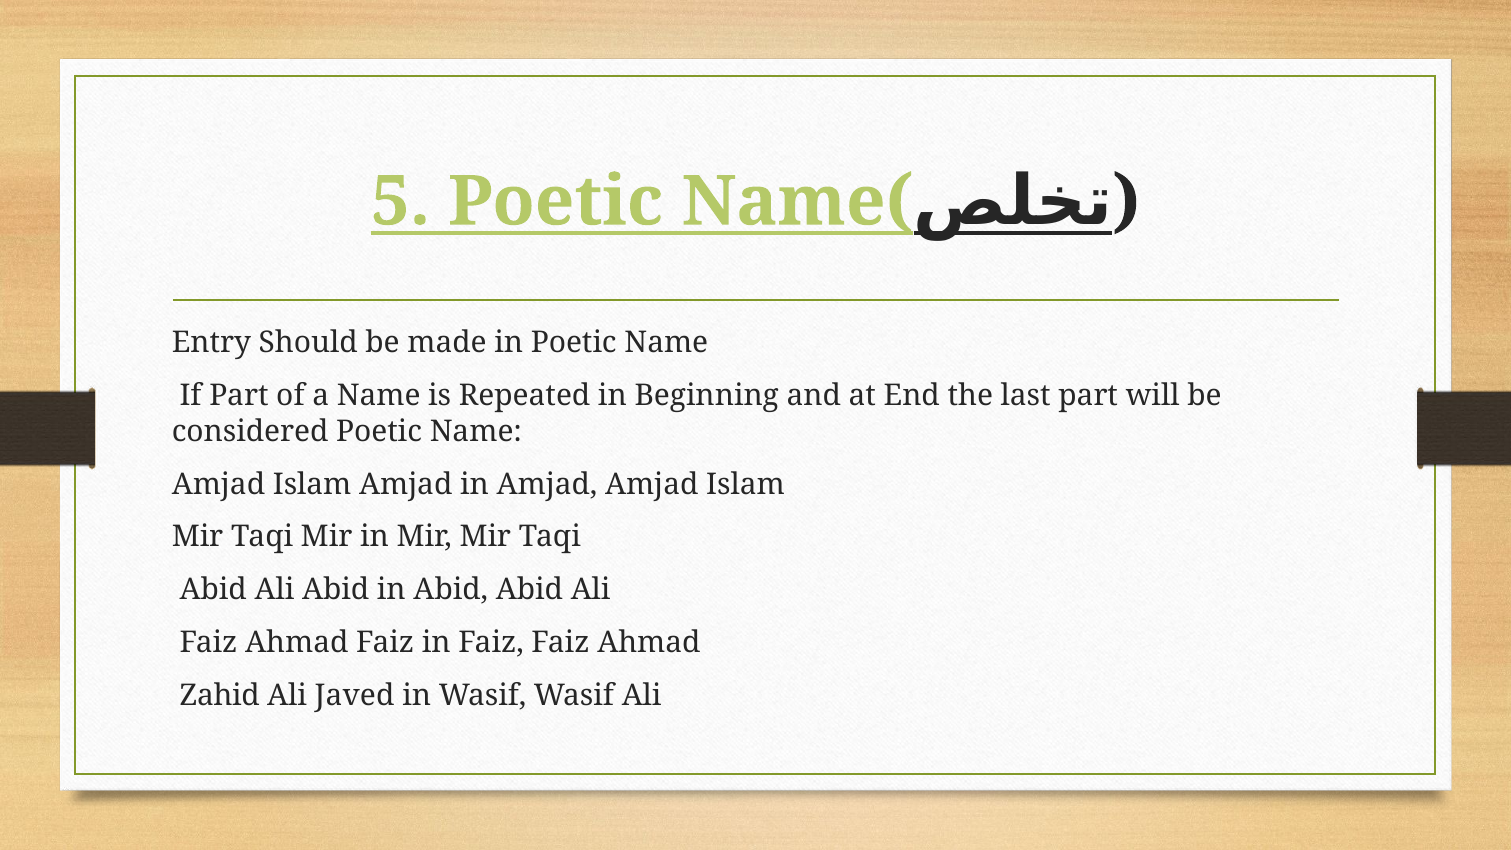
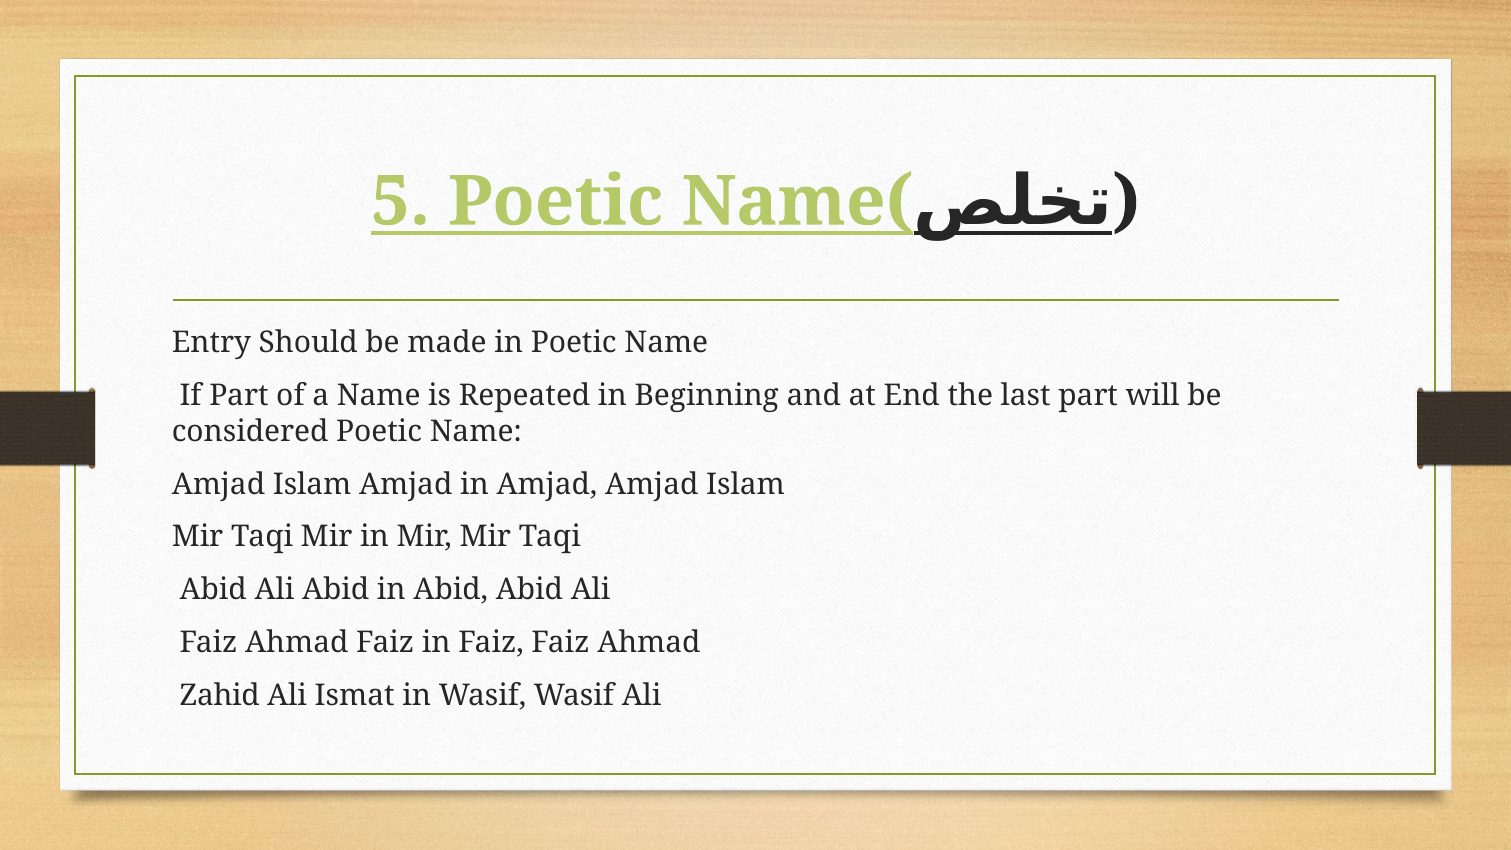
Javed: Javed -> Ismat
